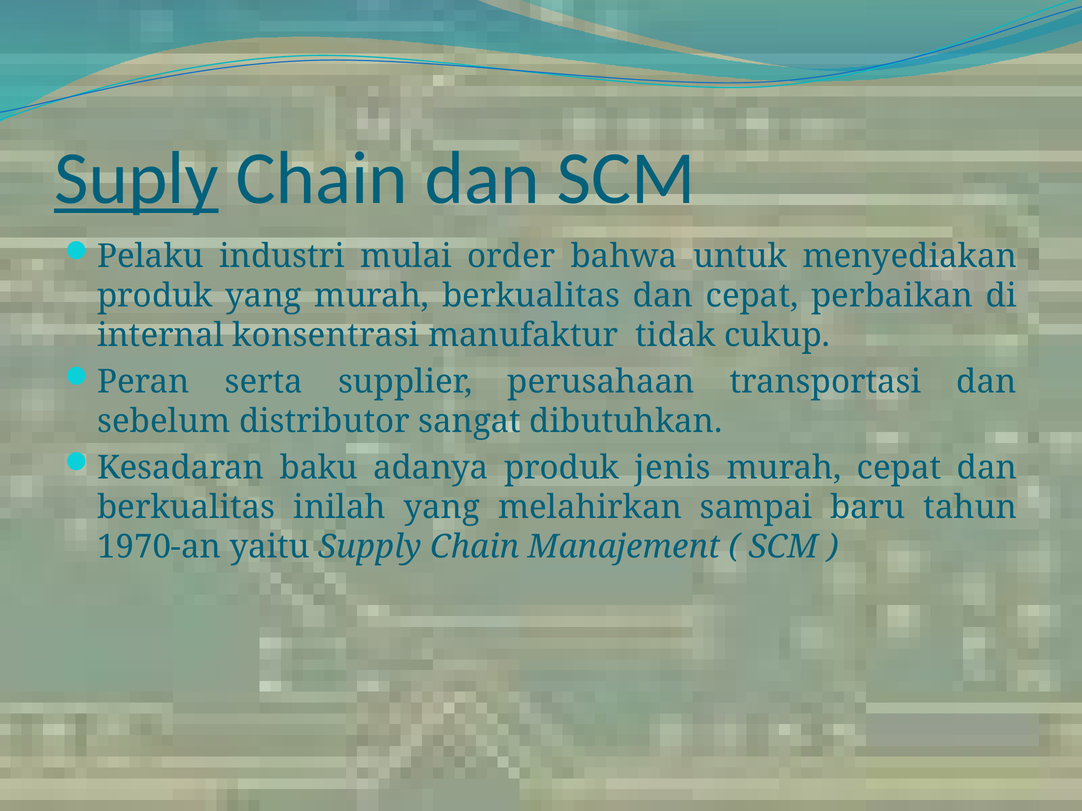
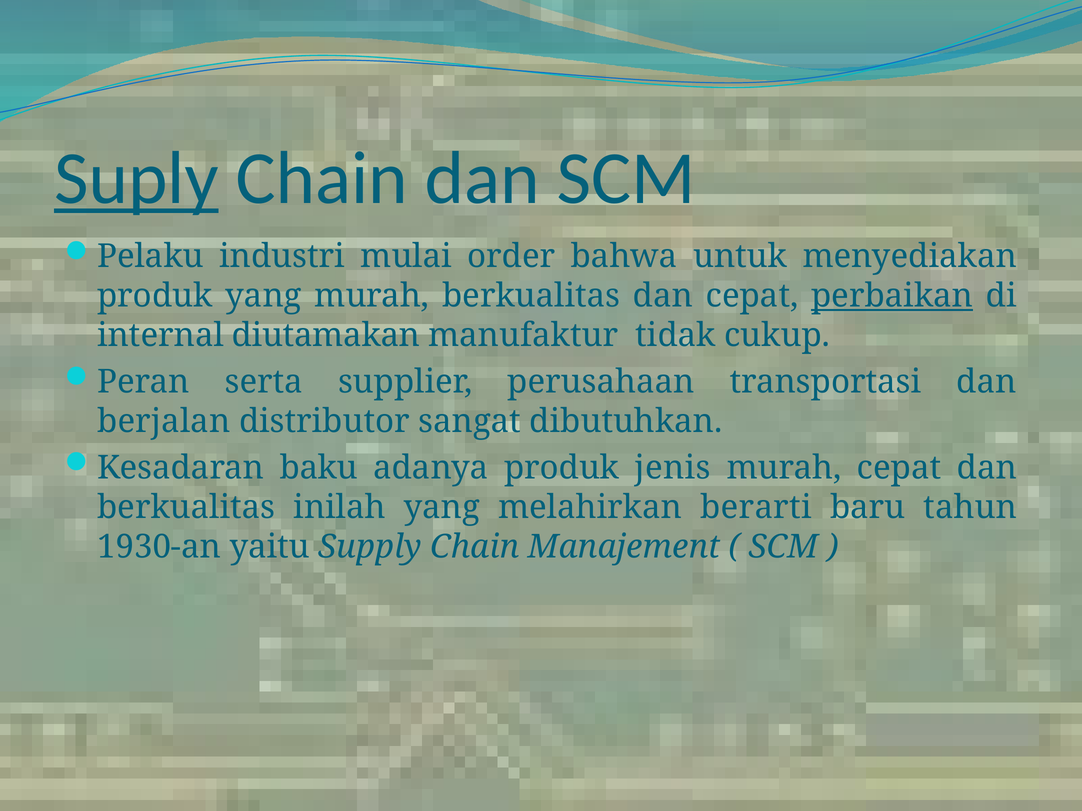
perbaikan underline: none -> present
konsentrasi: konsentrasi -> diutamakan
sebelum: sebelum -> berjalan
sampai: sampai -> berarti
1970-an: 1970-an -> 1930-an
